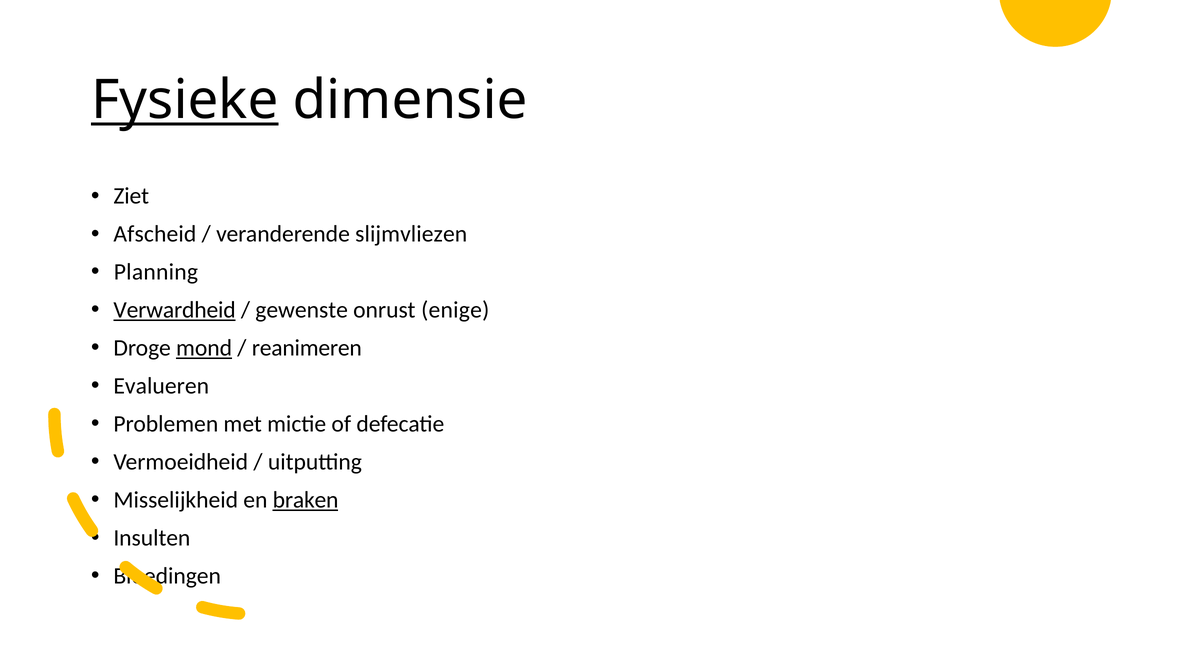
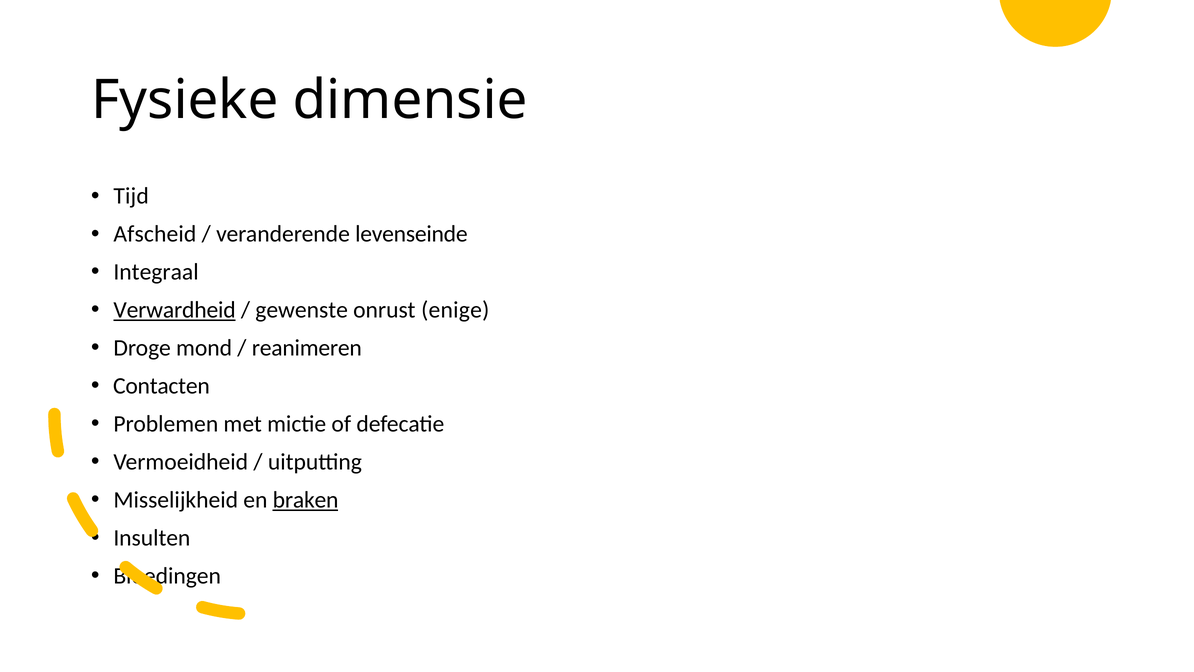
Fysieke underline: present -> none
Ziet: Ziet -> Tijd
slijmvliezen: slijmvliezen -> levenseinde
Planning: Planning -> Integraal
mond underline: present -> none
Evalueren: Evalueren -> Contacten
